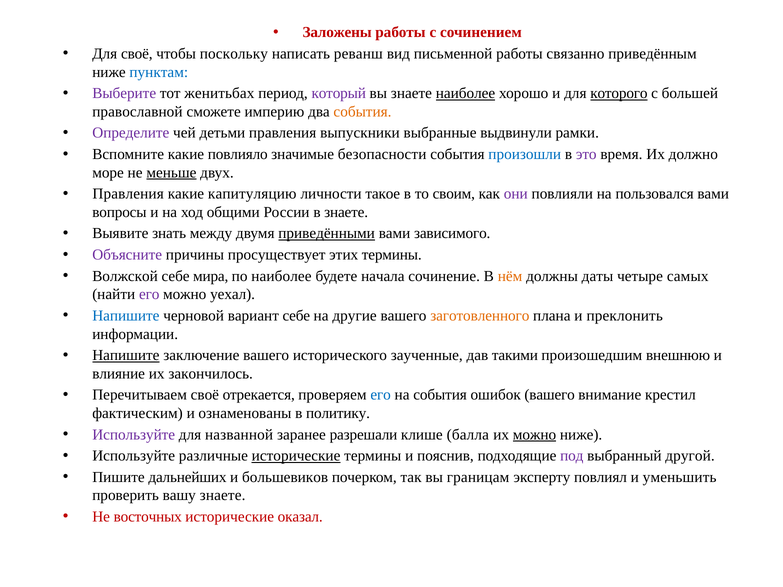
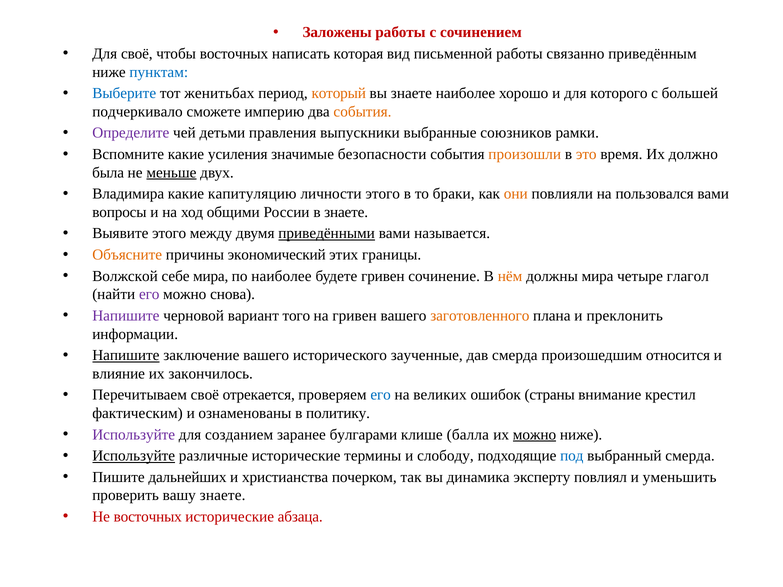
чтобы поскольку: поскольку -> восточных
реванш: реванш -> которая
Выберите colour: purple -> blue
который colour: purple -> orange
наиболее at (465, 93) underline: present -> none
которого underline: present -> none
православной: православной -> подчеркивало
выдвинули: выдвинули -> союзников
повлияло: повлияло -> усиления
произошли colour: blue -> orange
это colour: purple -> orange
море: море -> была
Правления at (128, 194): Правления -> Владимира
личности такое: такое -> этого
своим: своим -> браки
они colour: purple -> orange
Выявите знать: знать -> этого
зависимого: зависимого -> называется
Объясните colour: purple -> orange
просуществует: просуществует -> экономический
этих термины: термины -> границы
будете начала: начала -> гривен
должны даты: даты -> мира
самых: самых -> глагол
уехал: уехал -> снова
Напишите at (126, 316) colour: blue -> purple
вариант себе: себе -> того
на другие: другие -> гривен
дав такими: такими -> смерда
внешнюю: внешнюю -> относится
на события: события -> великих
ошибок вашего: вашего -> страны
названной: названной -> созданием
разрешали: разрешали -> булгарами
Используйте at (134, 456) underline: none -> present
исторические at (296, 456) underline: present -> none
пояснив: пояснив -> слободу
под colour: purple -> blue
выбранный другой: другой -> смерда
большевиков: большевиков -> христианства
границам: границам -> динамика
оказал: оказал -> абзаца
